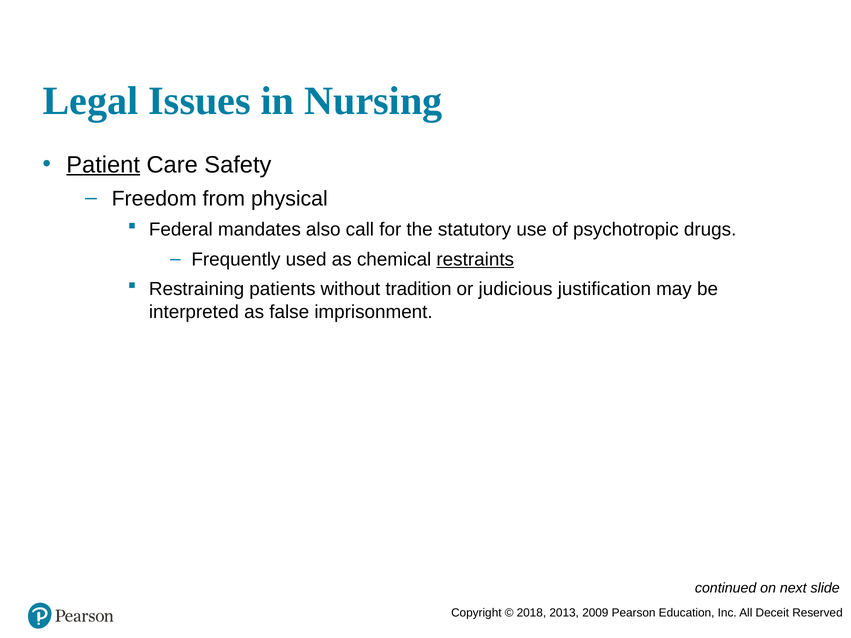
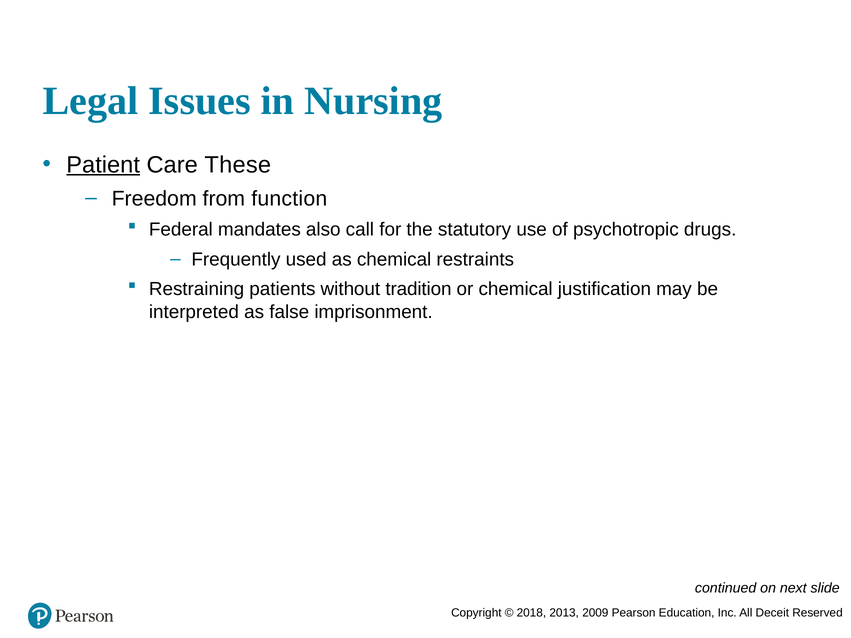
Safety: Safety -> These
physical: physical -> function
restraints underline: present -> none
or judicious: judicious -> chemical
